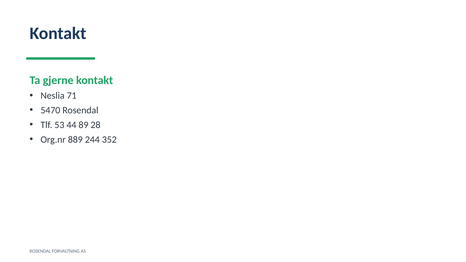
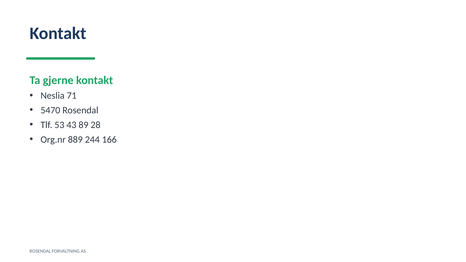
44: 44 -> 43
352: 352 -> 166
